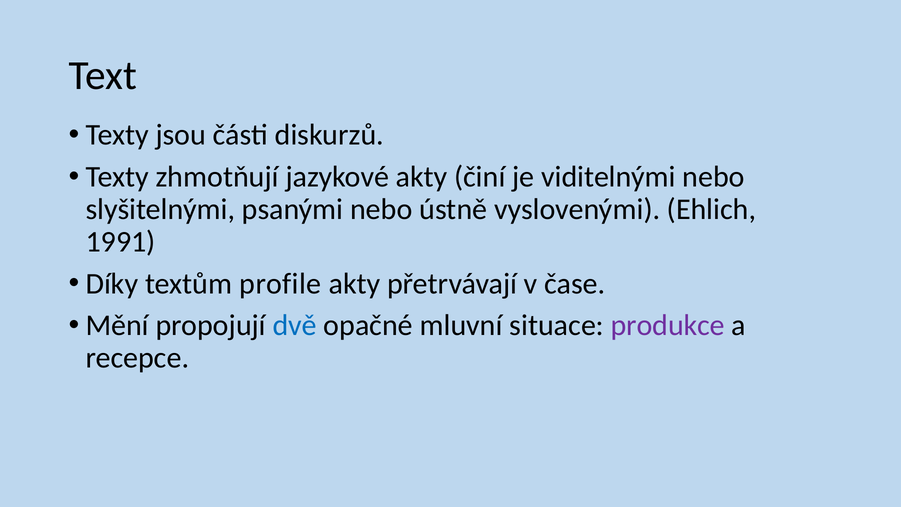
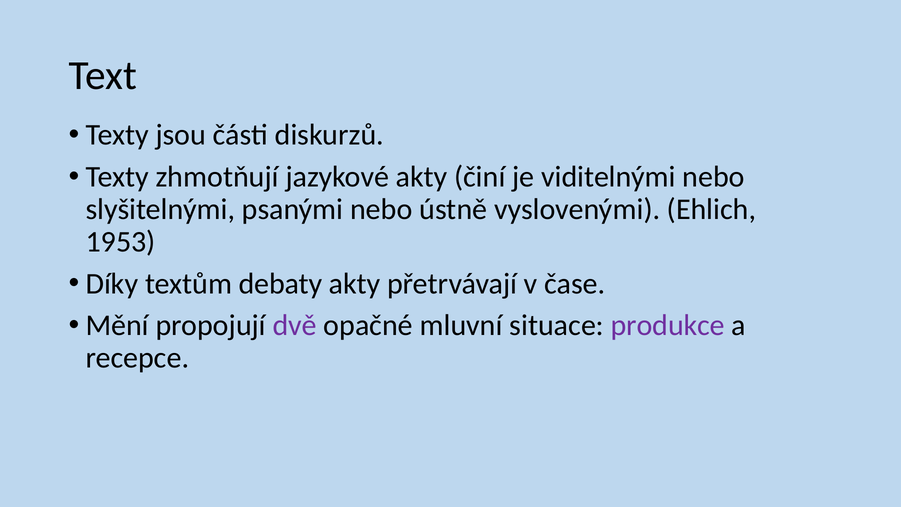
1991: 1991 -> 1953
profile: profile -> debaty
dvě colour: blue -> purple
